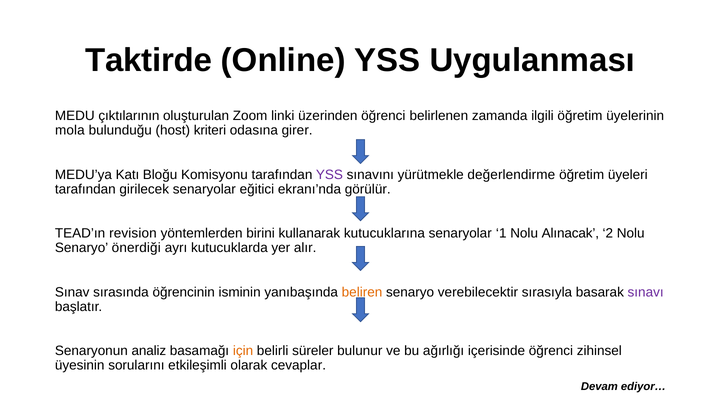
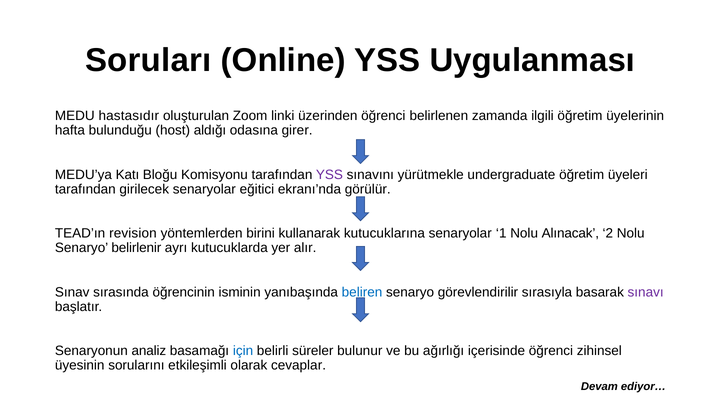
Taktirde: Taktirde -> Soruları
çıktılarının: çıktılarının -> hastasıdır
mola: mola -> hafta
kriteri: kriteri -> aldığı
değerlendirme: değerlendirme -> undergraduate
önerdiği: önerdiği -> belirlenir
beliren colour: orange -> blue
verebilecektir: verebilecektir -> görevlendirilir
için colour: orange -> blue
